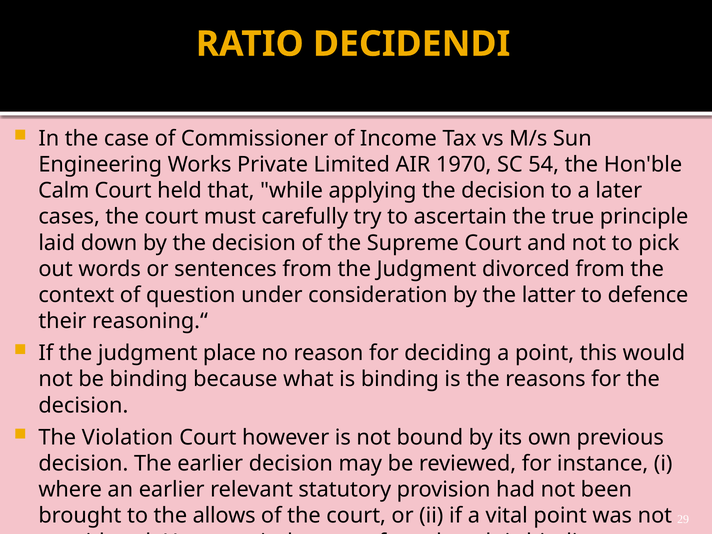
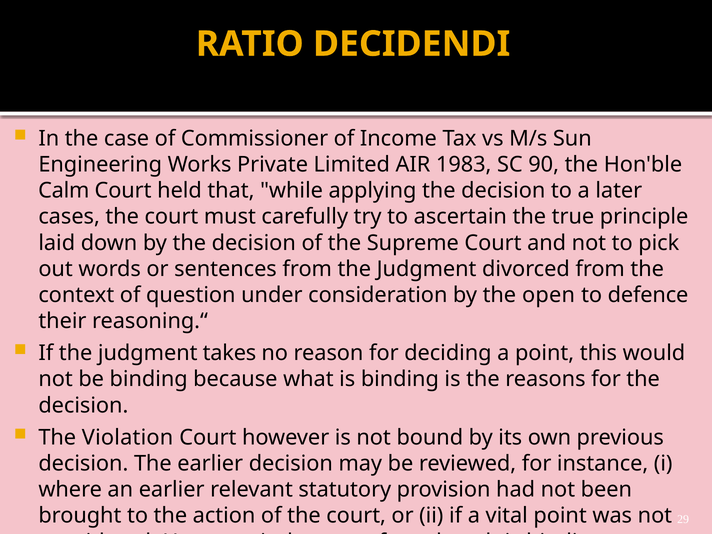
1970: 1970 -> 1983
54: 54 -> 90
latter: latter -> open
place: place -> takes
allows: allows -> action
